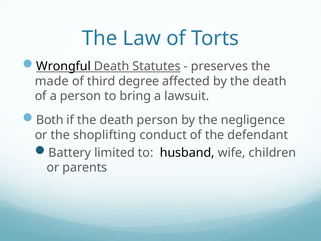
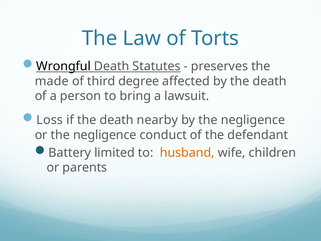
Both: Both -> Loss
death person: person -> nearby
or the shoplifting: shoplifting -> negligence
husband colour: black -> orange
